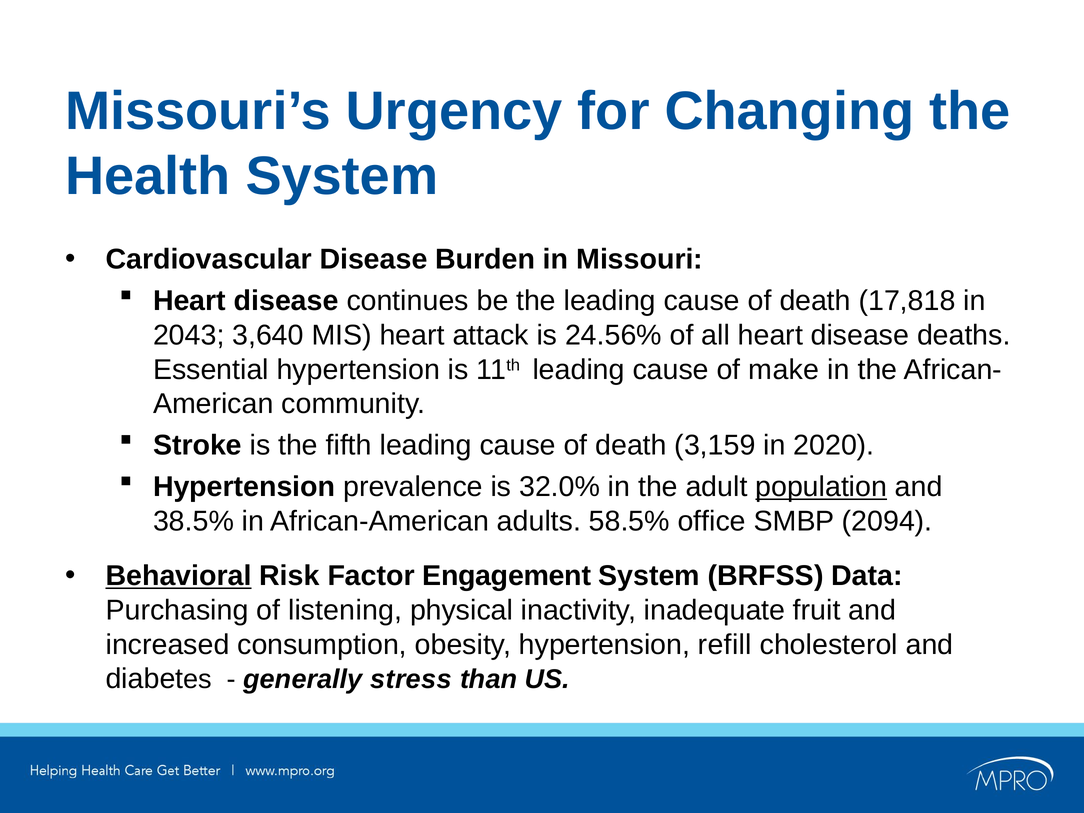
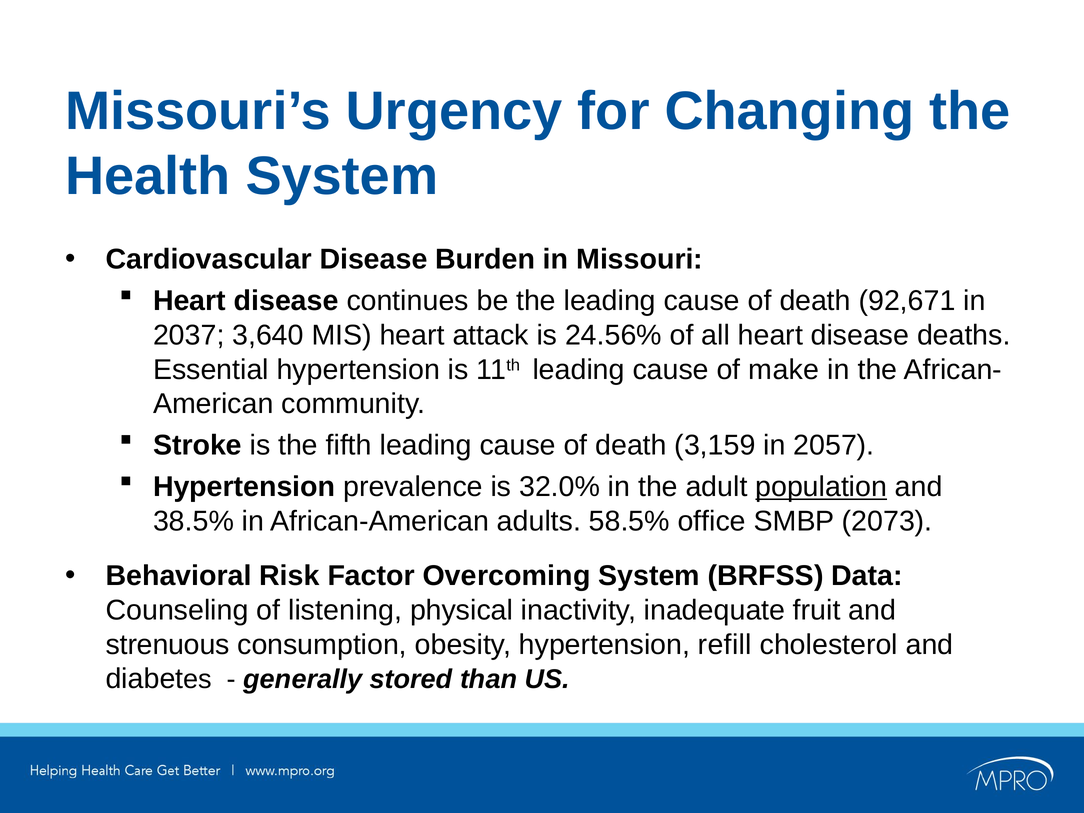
17,818: 17,818 -> 92,671
2043: 2043 -> 2037
2020: 2020 -> 2057
2094: 2094 -> 2073
Behavioral underline: present -> none
Engagement: Engagement -> Overcoming
Purchasing: Purchasing -> Counseling
increased: increased -> strenuous
stress: stress -> stored
